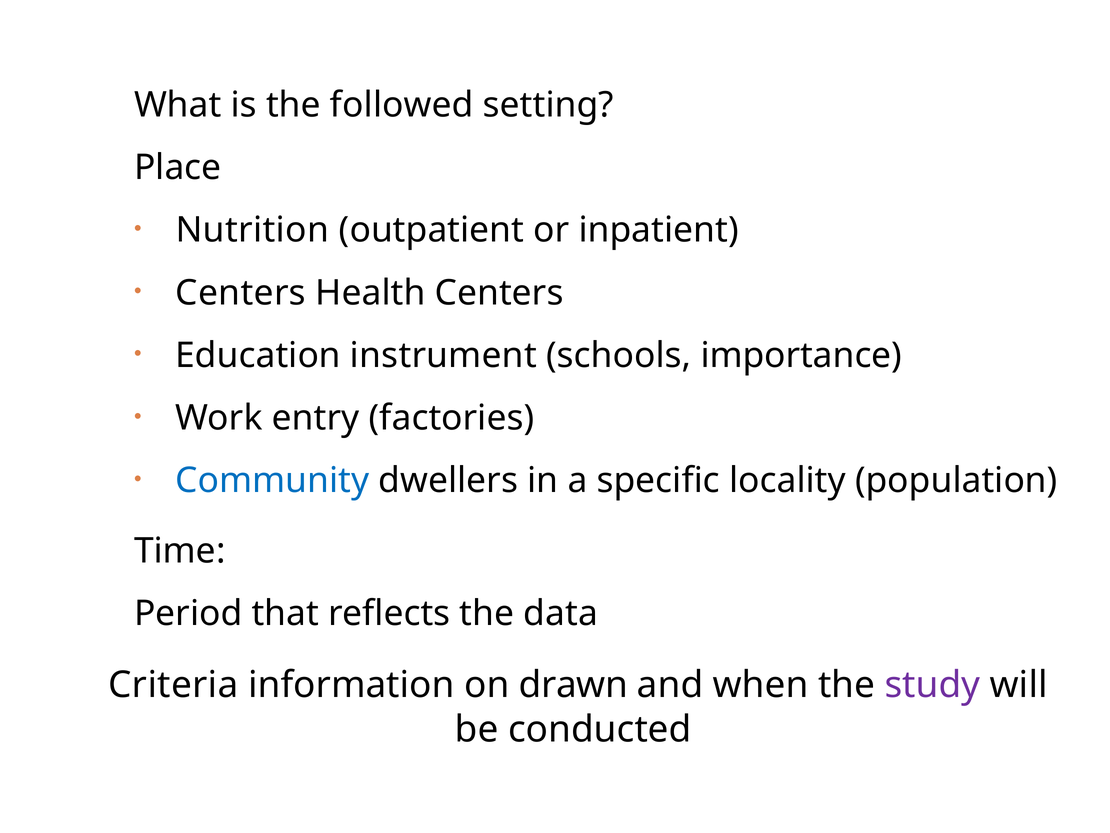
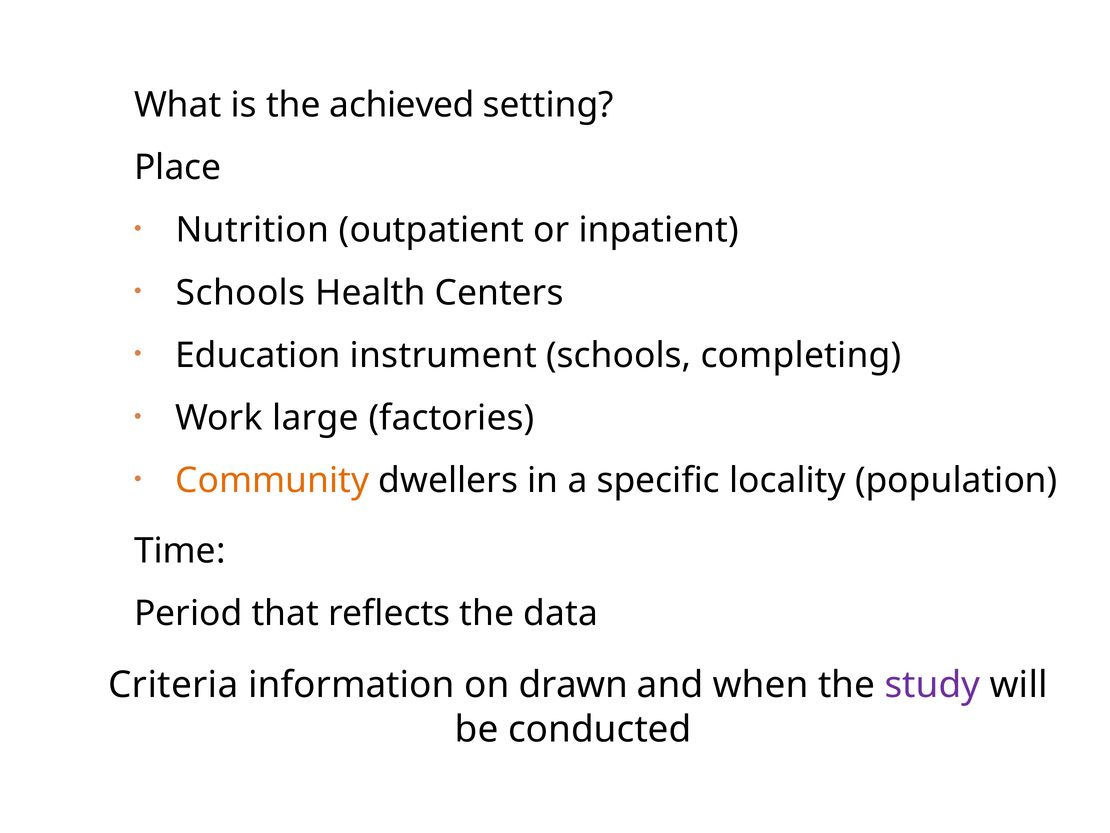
followed: followed -> achieved
Centers at (241, 293): Centers -> Schools
importance: importance -> completing
entry: entry -> large
Community colour: blue -> orange
